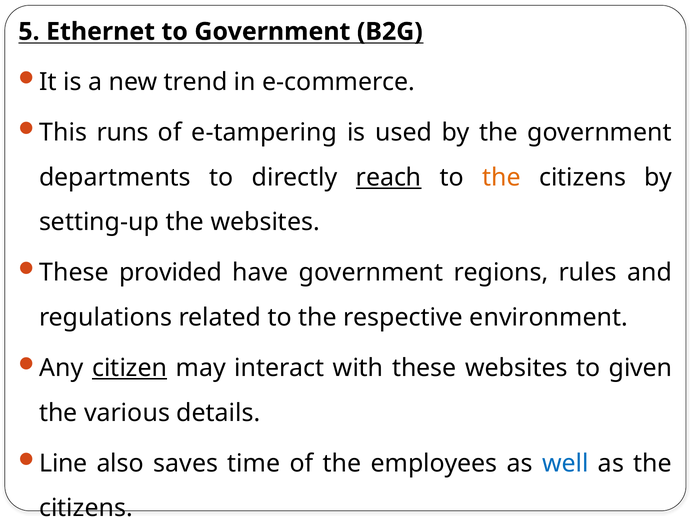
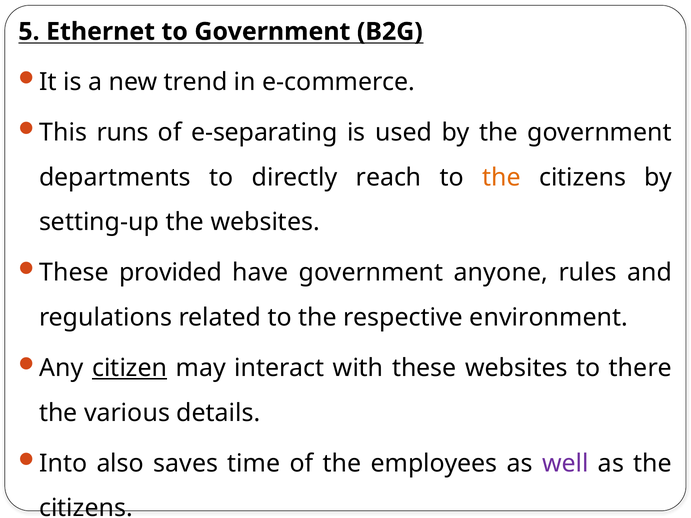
e-tampering: e-tampering -> e-separating
reach underline: present -> none
regions: regions -> anyone
given: given -> there
Line: Line -> Into
well colour: blue -> purple
